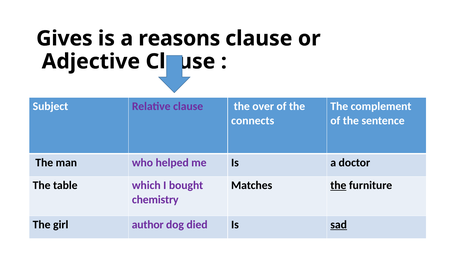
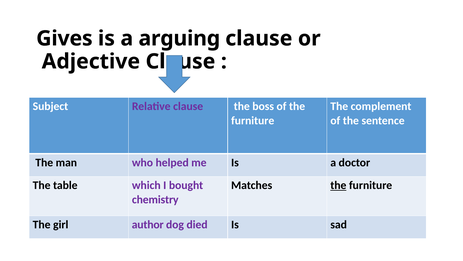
reasons: reasons -> arguing
over: over -> boss
connects at (253, 120): connects -> furniture
sad underline: present -> none
